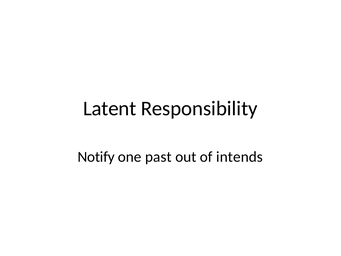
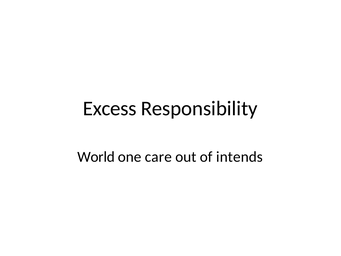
Latent: Latent -> Excess
Notify: Notify -> World
past: past -> care
